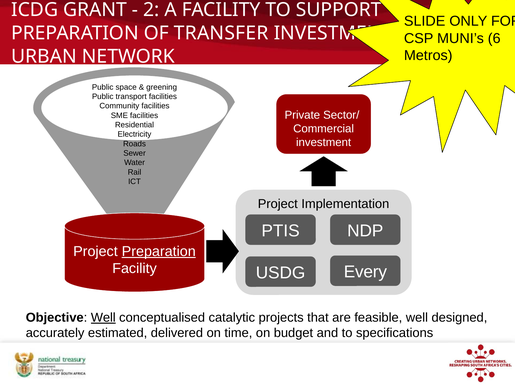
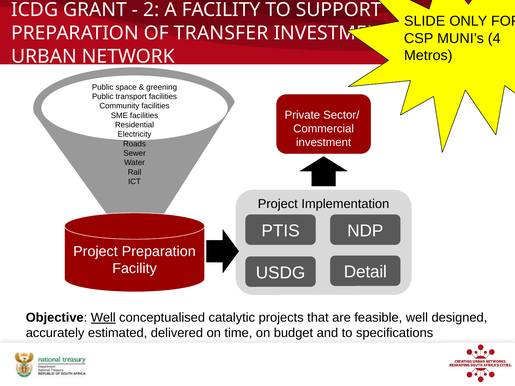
6: 6 -> 4
Preparation at (159, 252) underline: present -> none
Every: Every -> Detail
